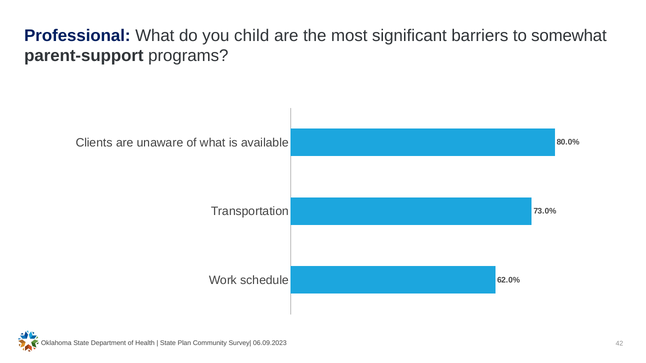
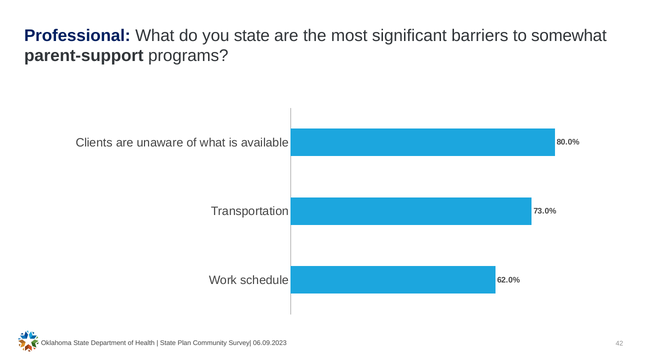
you child: child -> state
